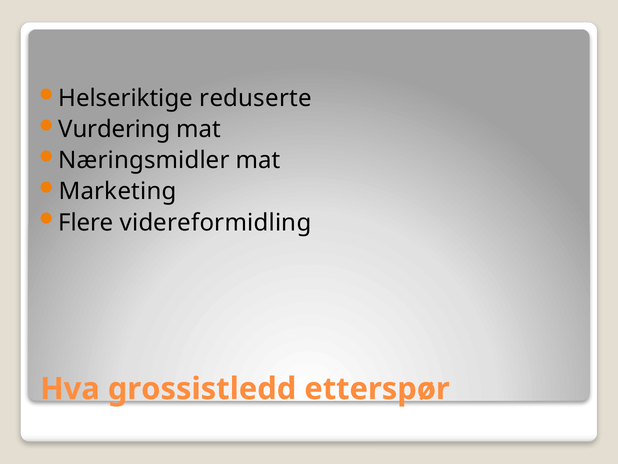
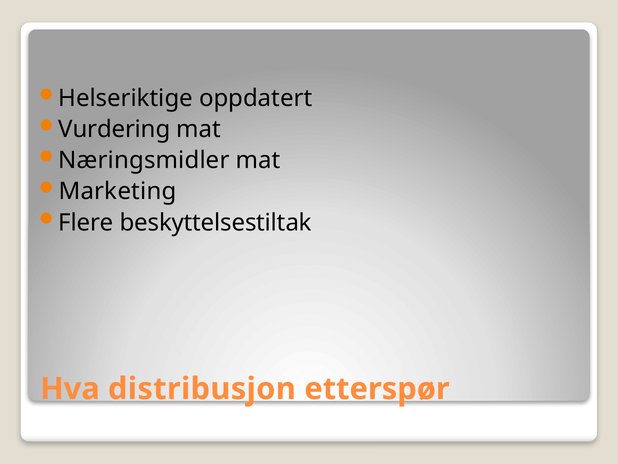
reduserte: reduserte -> oppdatert
videreformidling: videreformidling -> beskyttelsestiltak
grossistledd: grossistledd -> distribusjon
